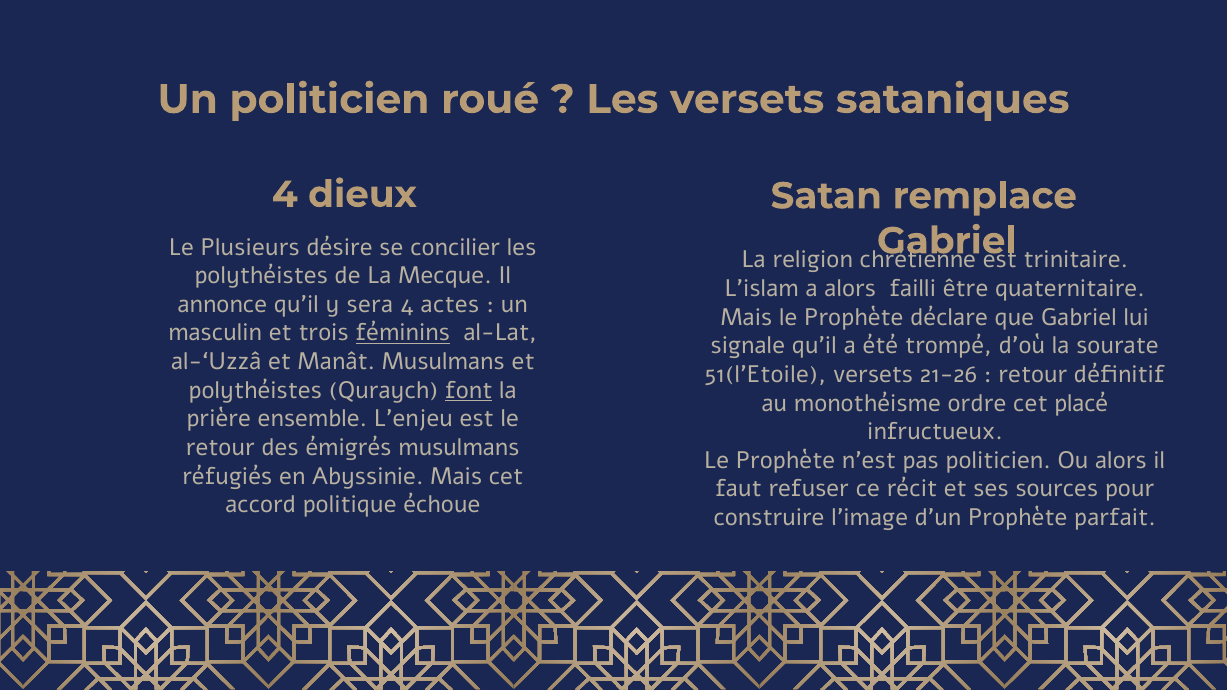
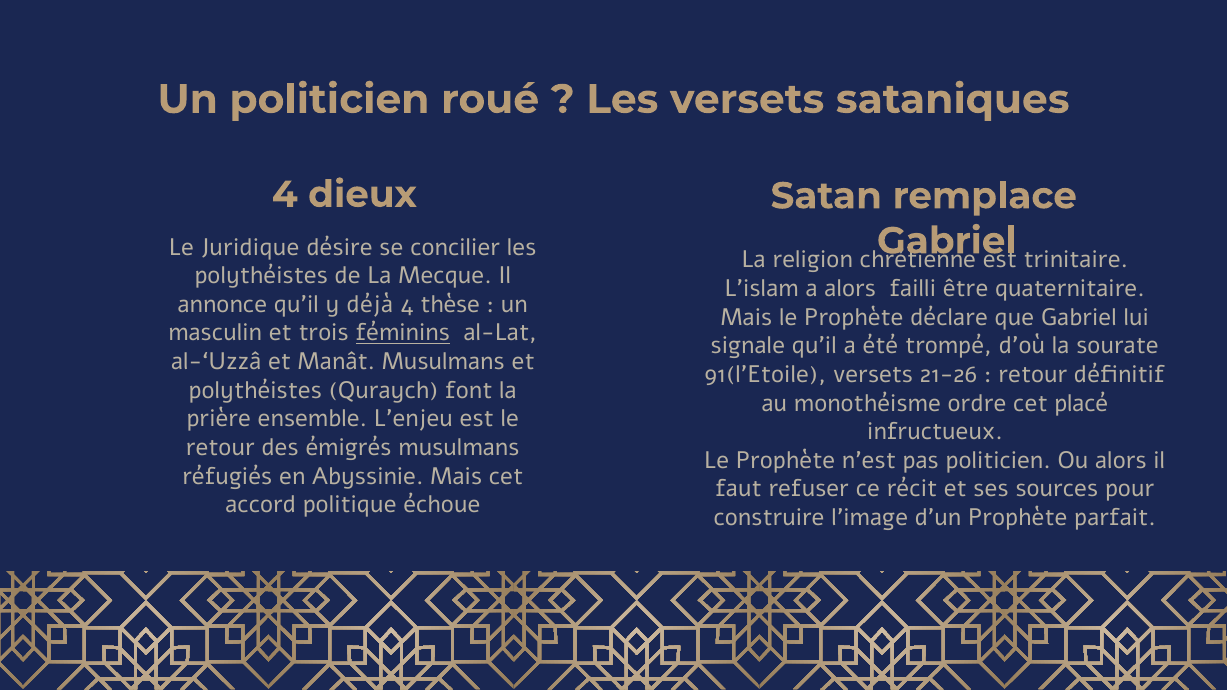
Plusieurs: Plusieurs -> Juridique
sera: sera -> déjà
actes: actes -> thèse
51(l’Etoile: 51(l’Etoile -> 91(l’Etoile
font underline: present -> none
